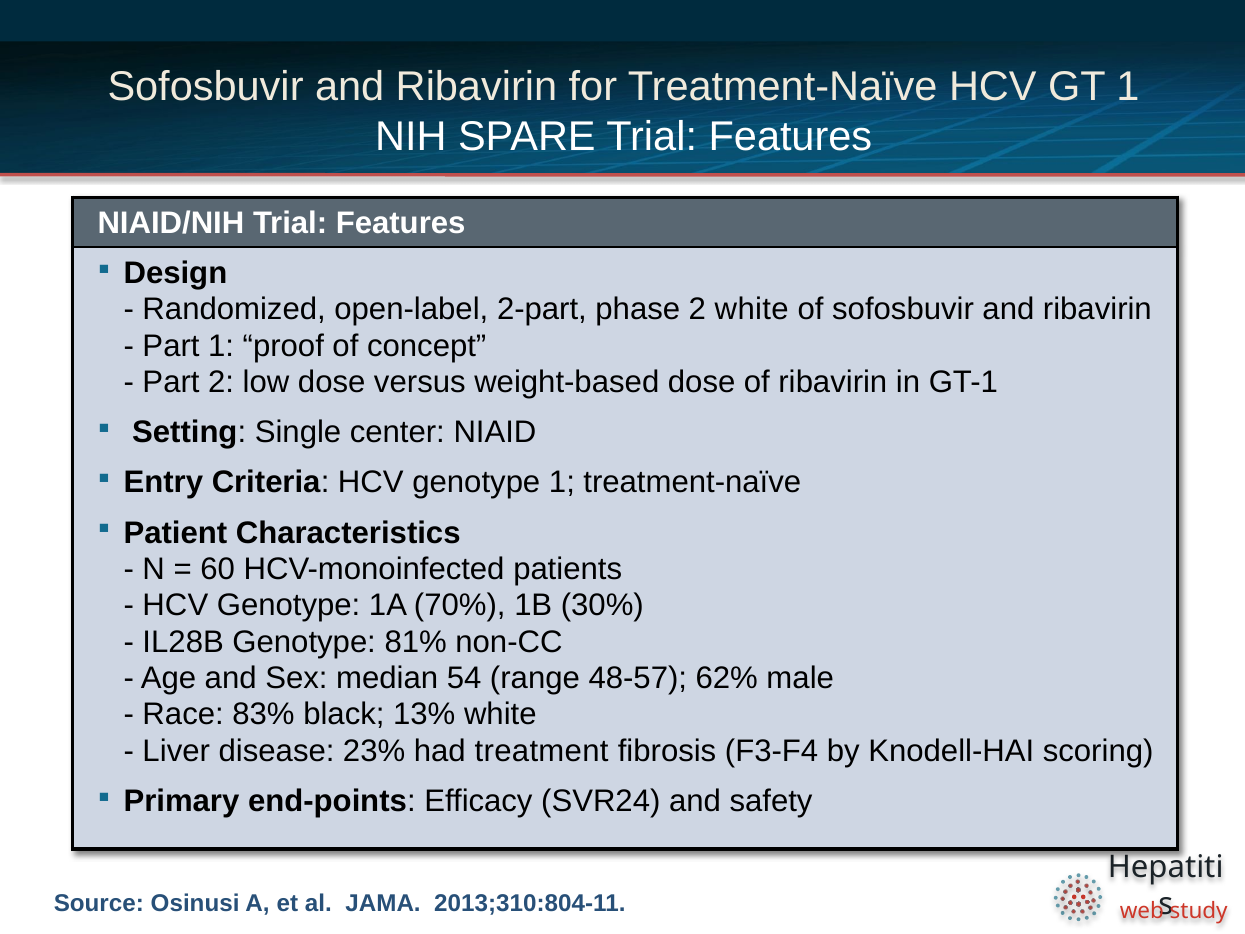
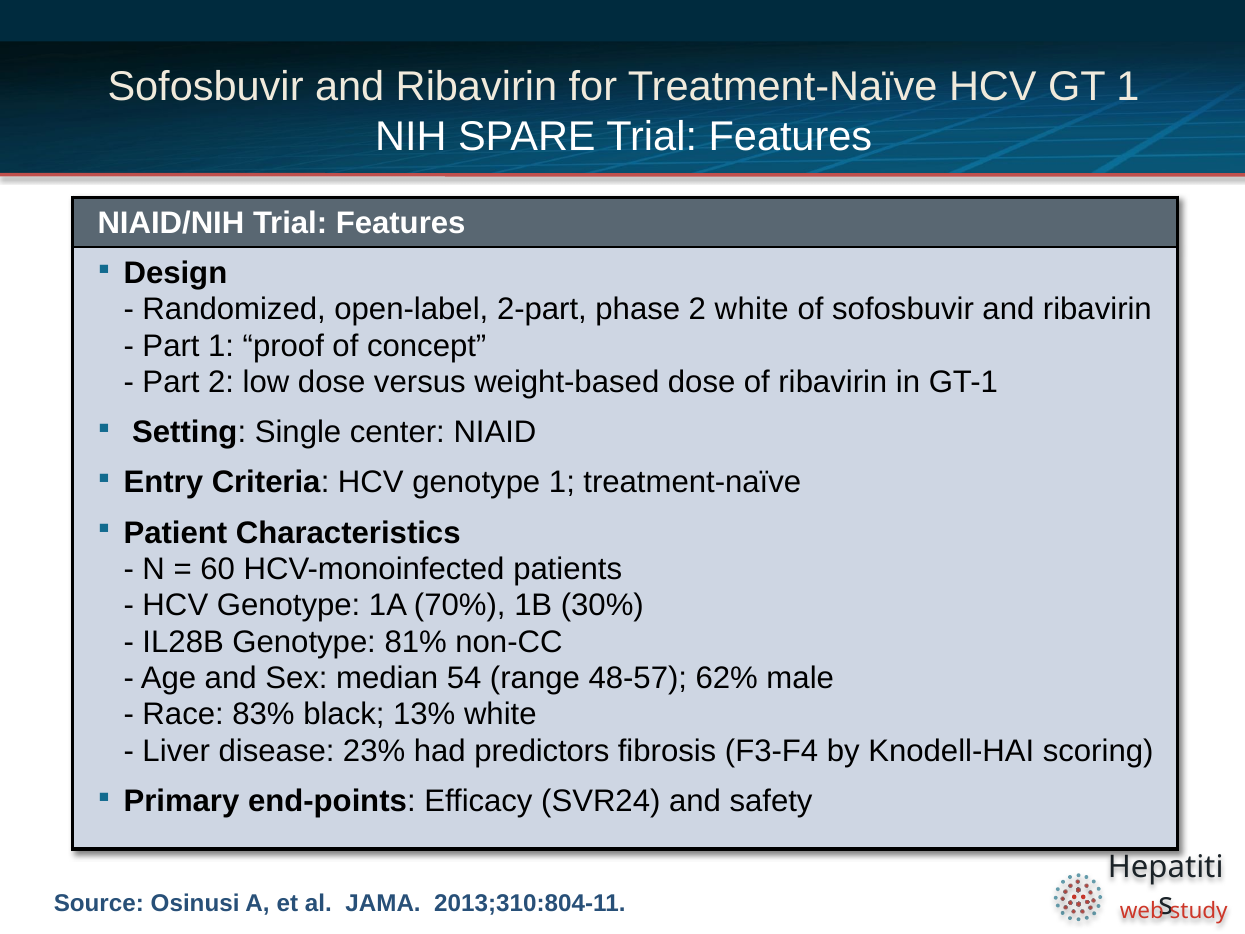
treatment: treatment -> predictors
